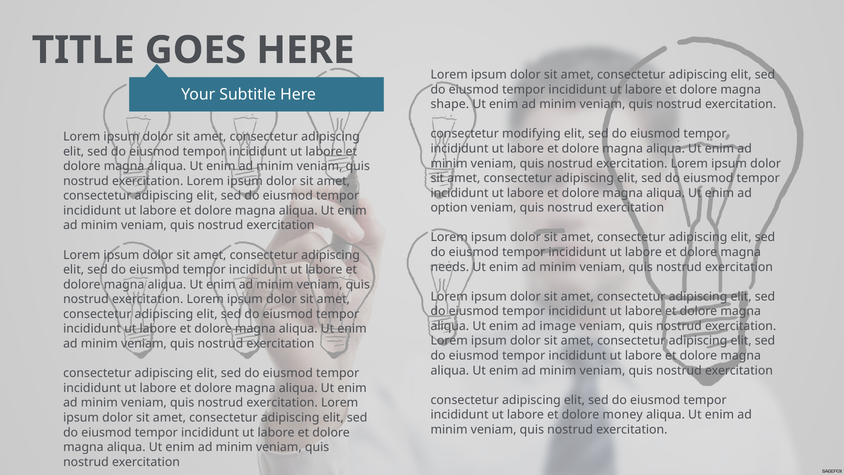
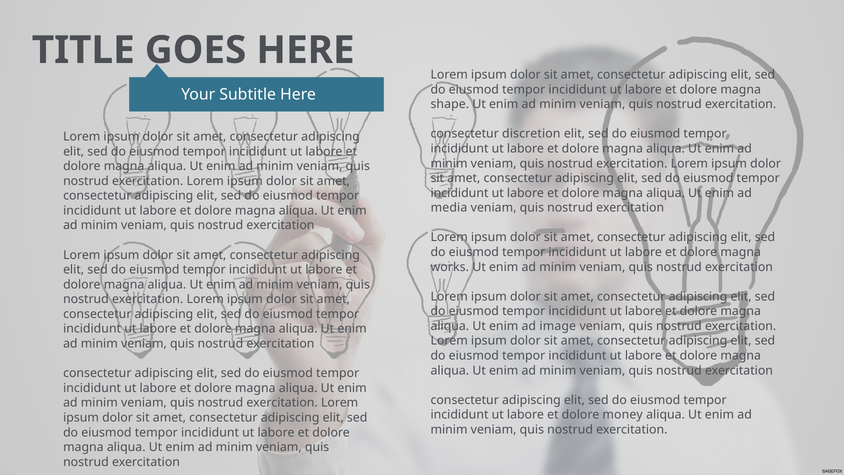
modifying: modifying -> discretion
option: option -> media
needs: needs -> works
